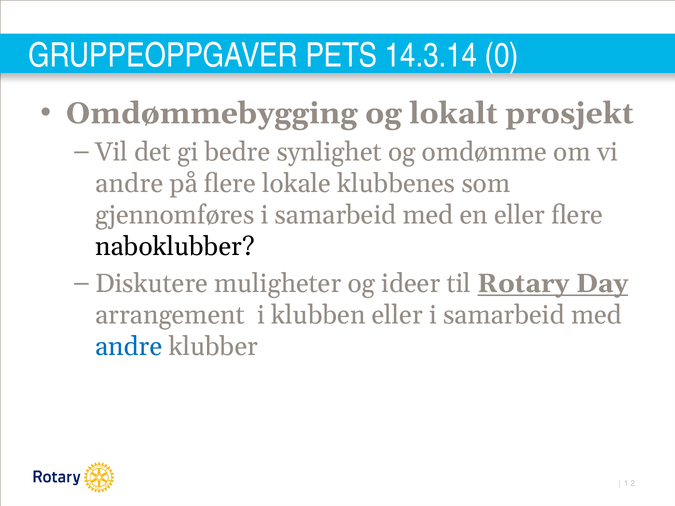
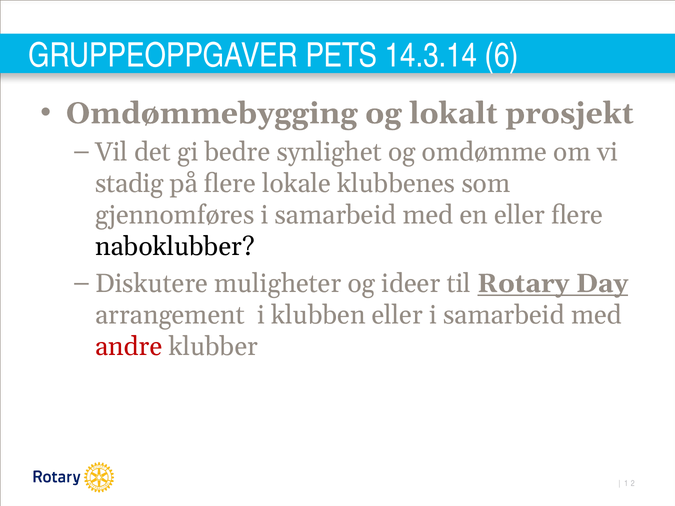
0: 0 -> 6
andre at (129, 184): andre -> stadig
andre at (129, 347) colour: blue -> red
